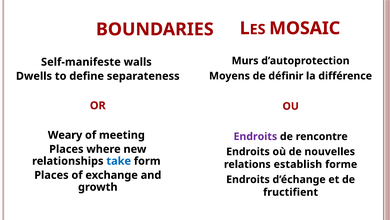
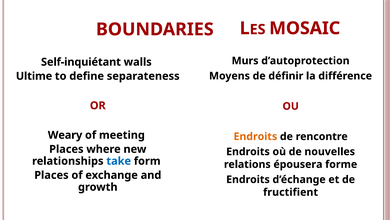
Self-manifeste: Self-manifeste -> Self-inquiétant
Dwells: Dwells -> Ultime
Endroits at (255, 136) colour: purple -> orange
establish: establish -> épousera
